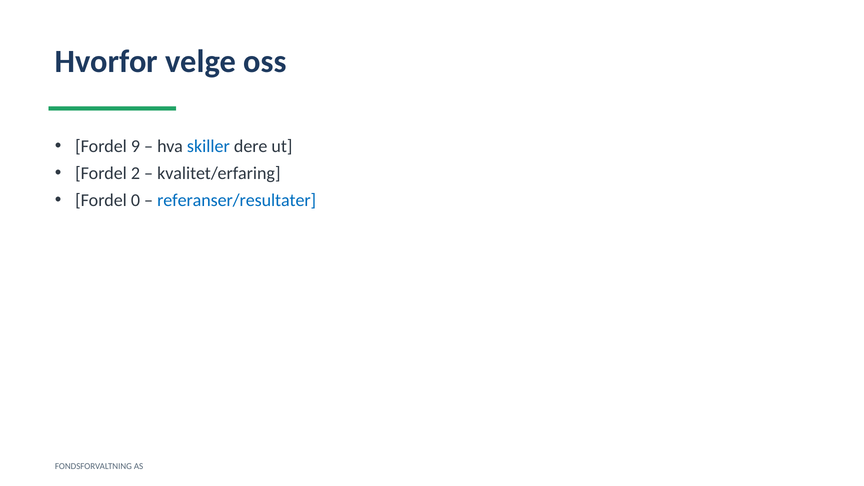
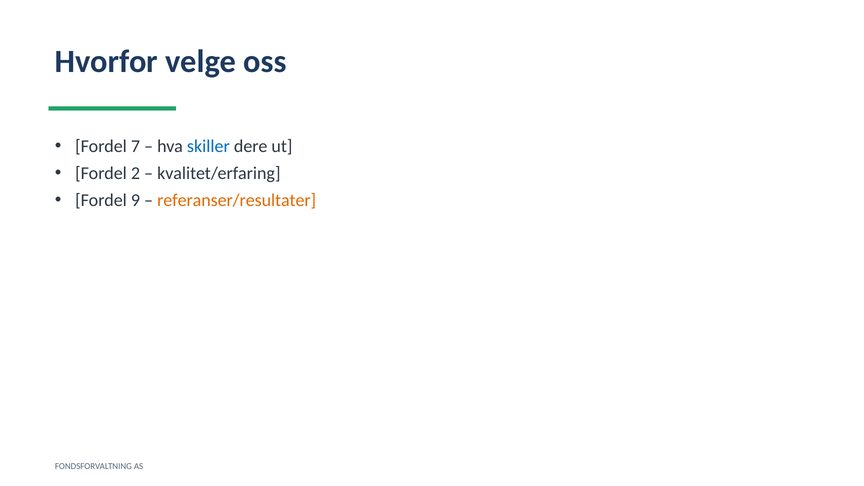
9: 9 -> 7
0: 0 -> 9
referanser/resultater colour: blue -> orange
